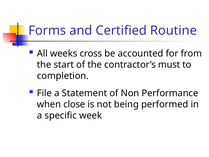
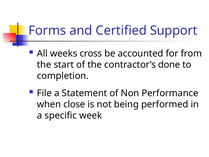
Routine: Routine -> Support
must: must -> done
